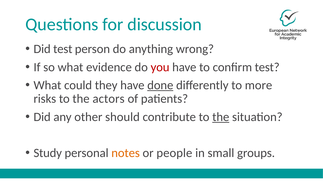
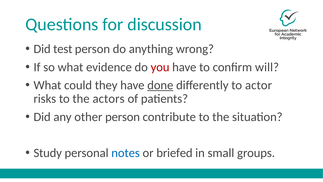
confirm test: test -> will
more: more -> actor
other should: should -> person
the at (221, 117) underline: present -> none
notes colour: orange -> blue
people: people -> briefed
